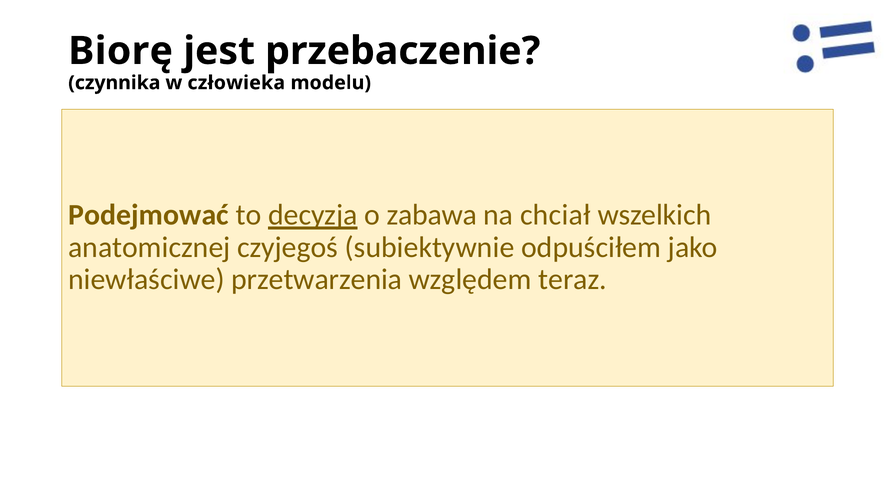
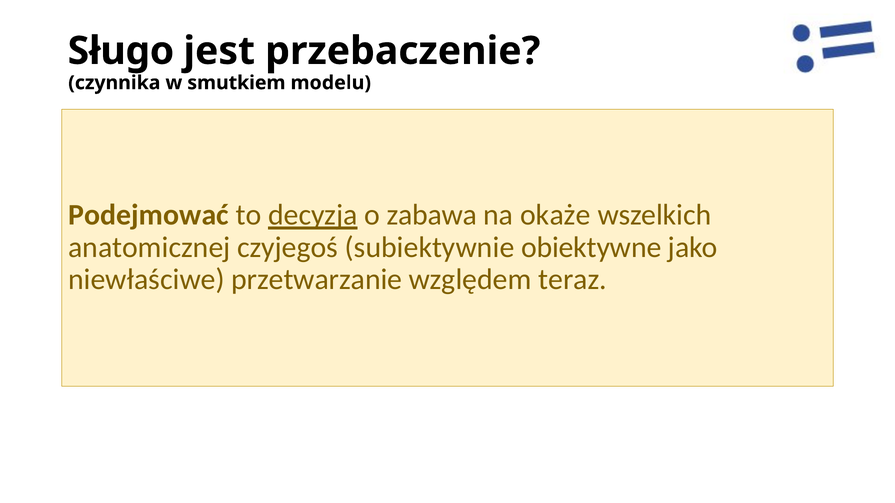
Biorę: Biorę -> Sługo
człowieka: człowieka -> smutkiem
chciał: chciał -> okaże
odpuściłem: odpuściłem -> obiektywne
przetwarzenia: przetwarzenia -> przetwarzanie
